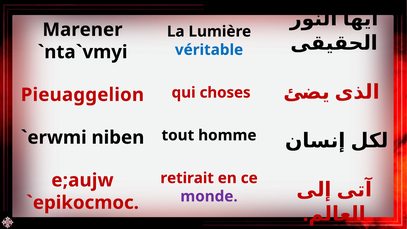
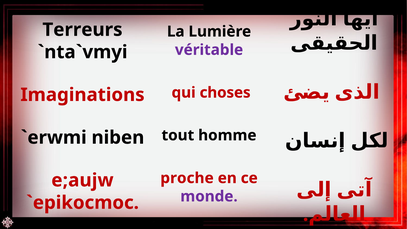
Marener: Marener -> Terreurs
véritable colour: blue -> purple
Pieuaggelion: Pieuaggelion -> Imaginations
retirait: retirait -> proche
